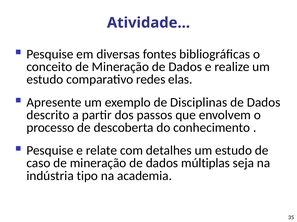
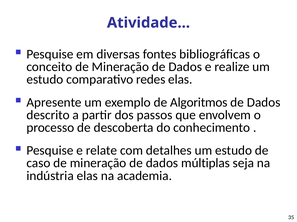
Disciplinas: Disciplinas -> Algoritmos
indústria tipo: tipo -> elas
